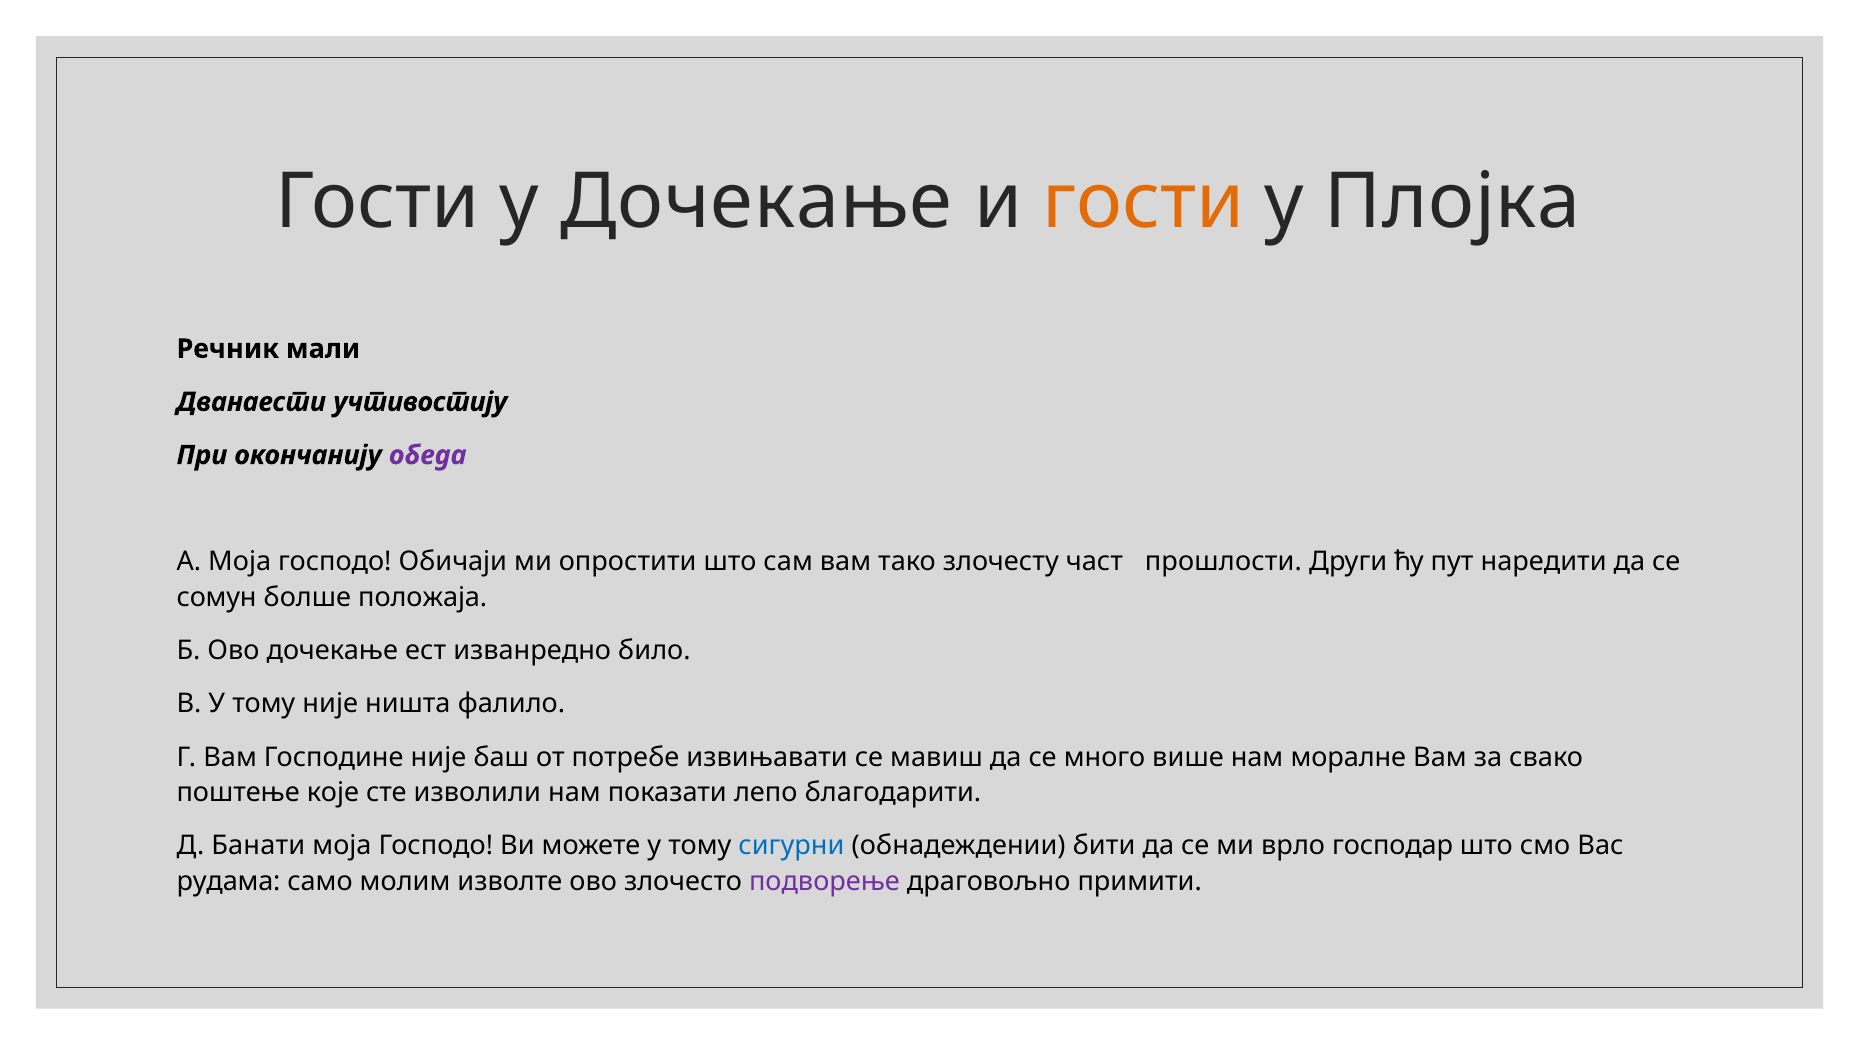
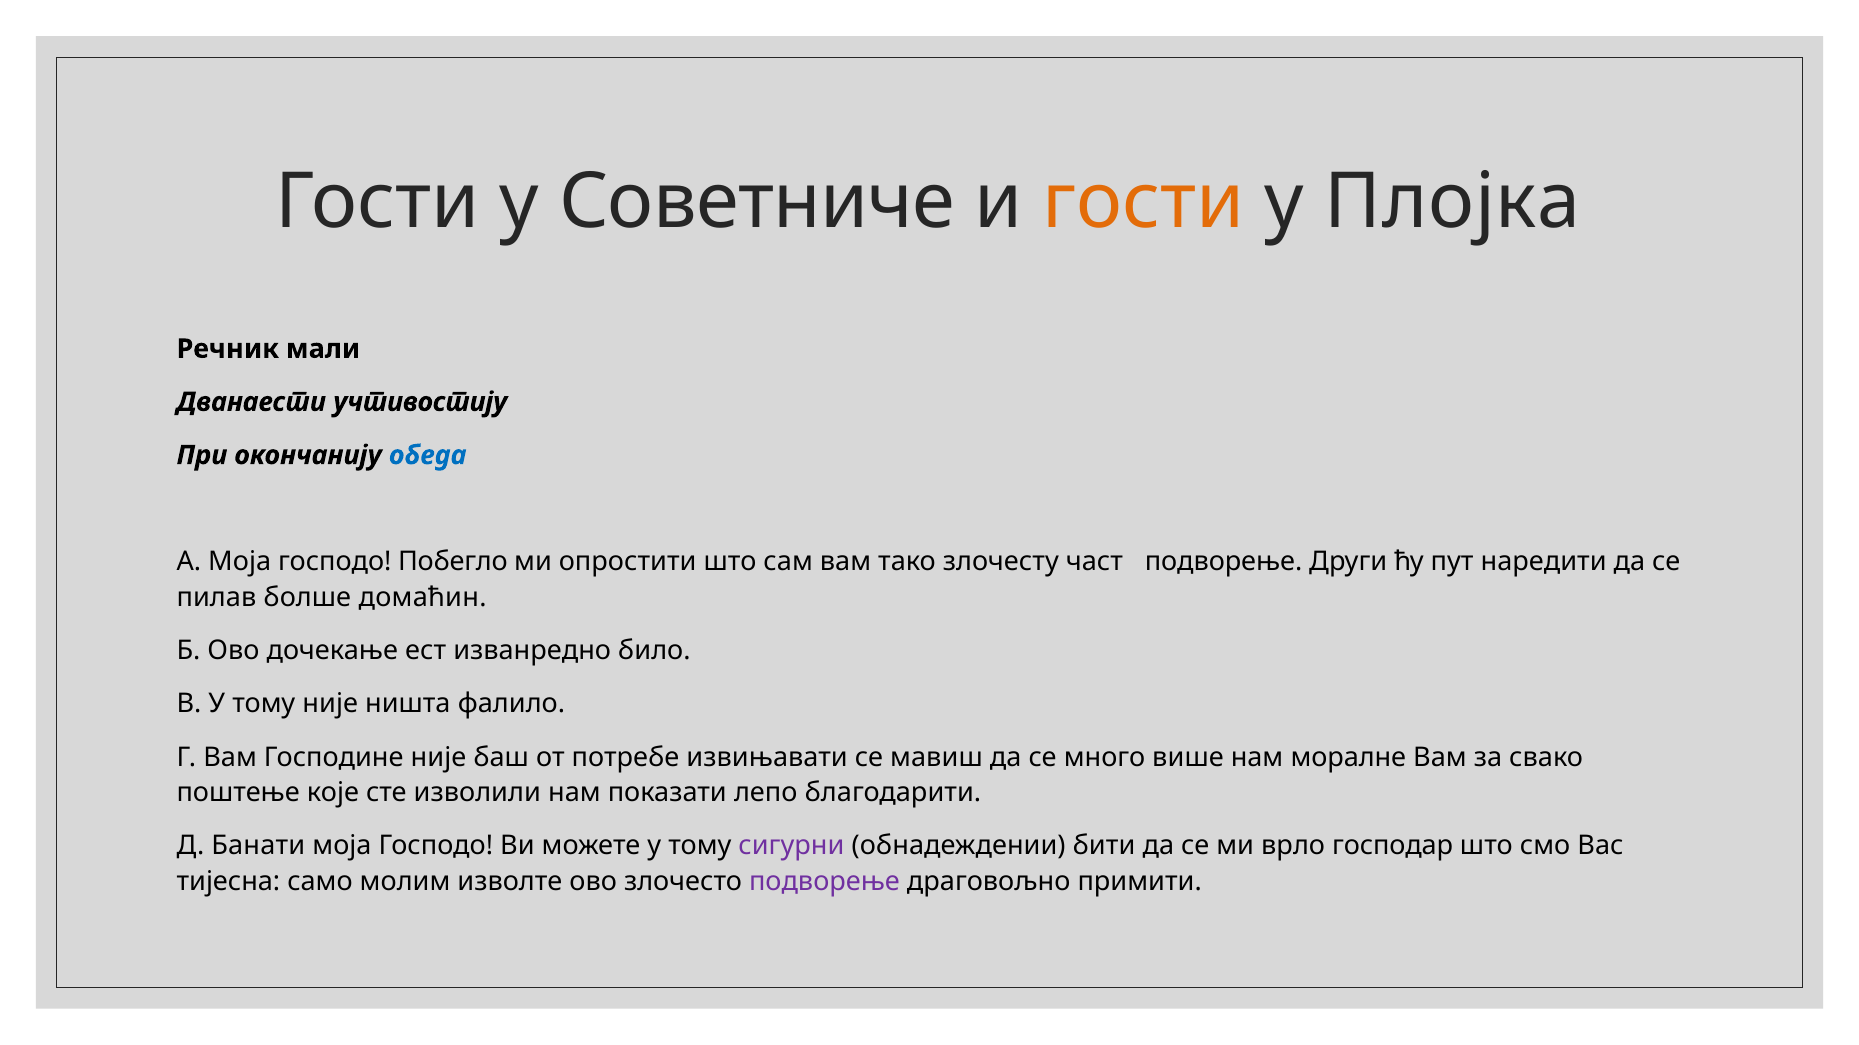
у Дочекање: Дочекање -> Советниче
обеда colour: purple -> blue
Обичаји: Обичаји -> Побегло
част прошлости: прошлости -> подворење
сомун: сомун -> пилав
положаја: положаја -> домаћин
сигурни colour: blue -> purple
рудама: рудама -> тијесна
